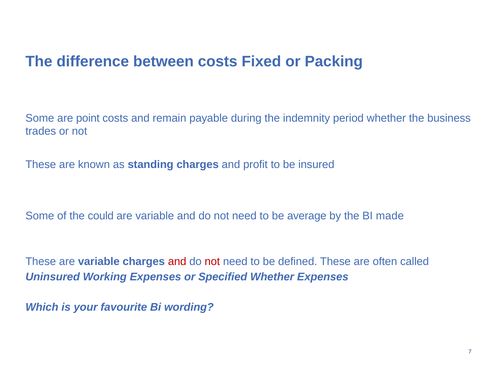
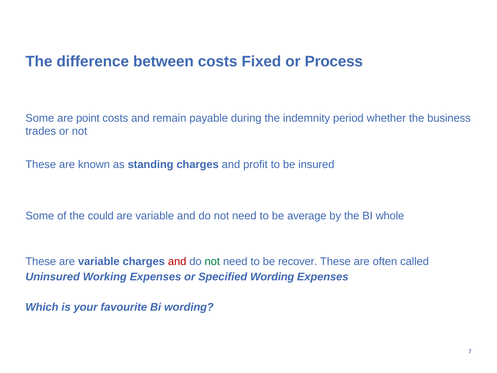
Packing: Packing -> Process
made: made -> whole
not at (212, 261) colour: red -> green
defined: defined -> recover
Specified Whether: Whether -> Wording
